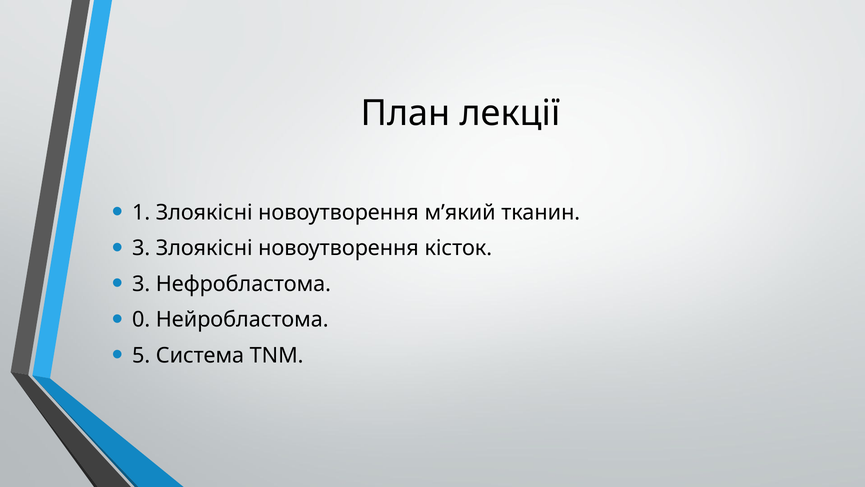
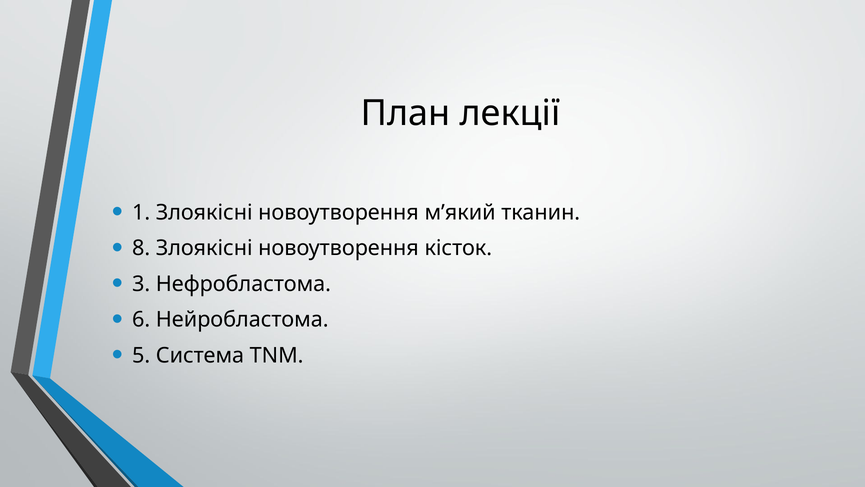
3 at (141, 248): 3 -> 8
0: 0 -> 6
